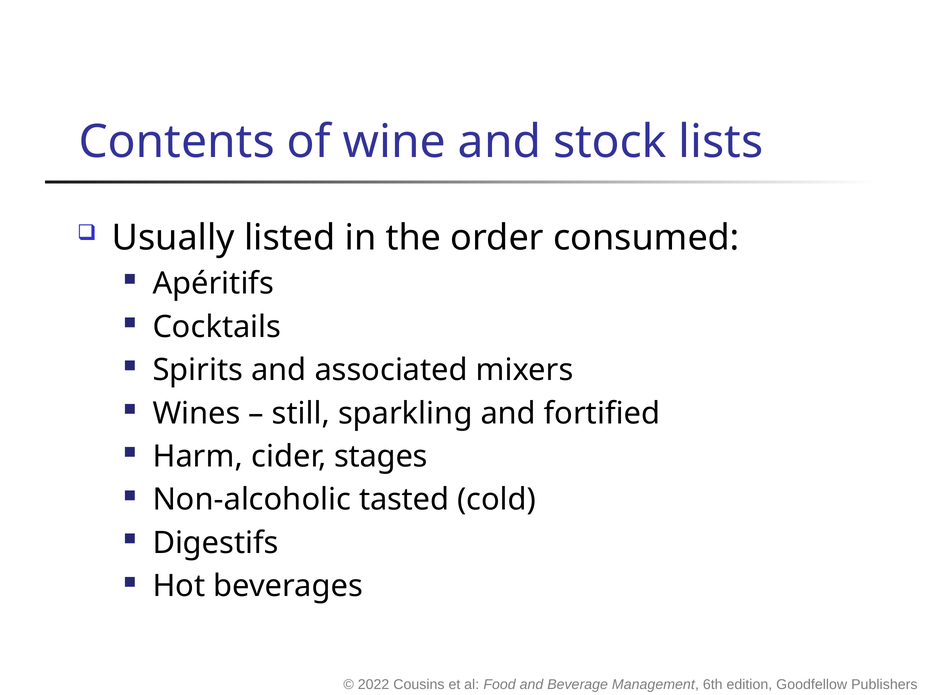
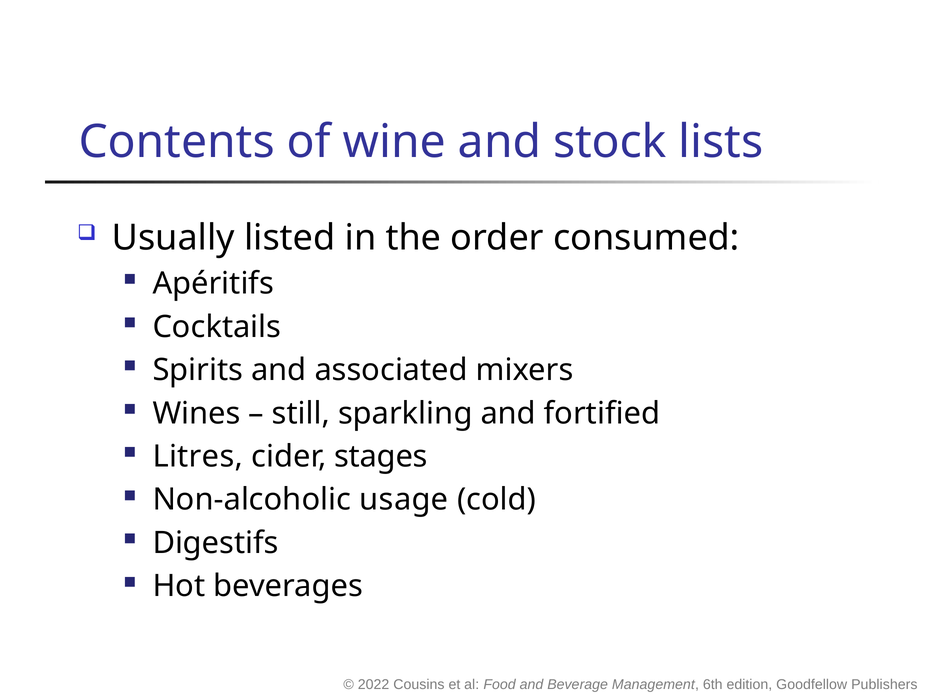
Harm: Harm -> Litres
tasted: tasted -> usage
